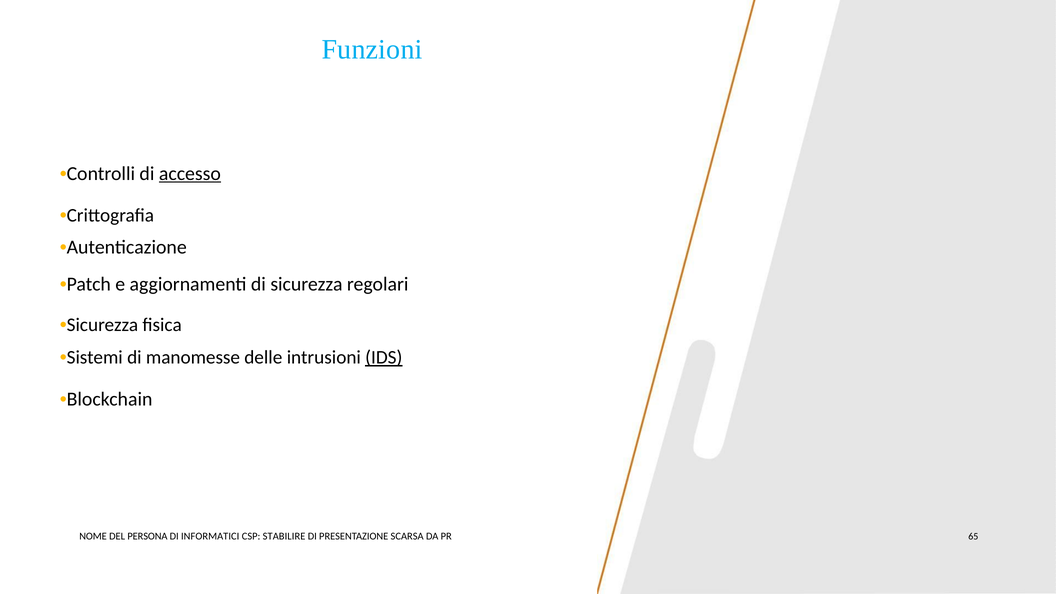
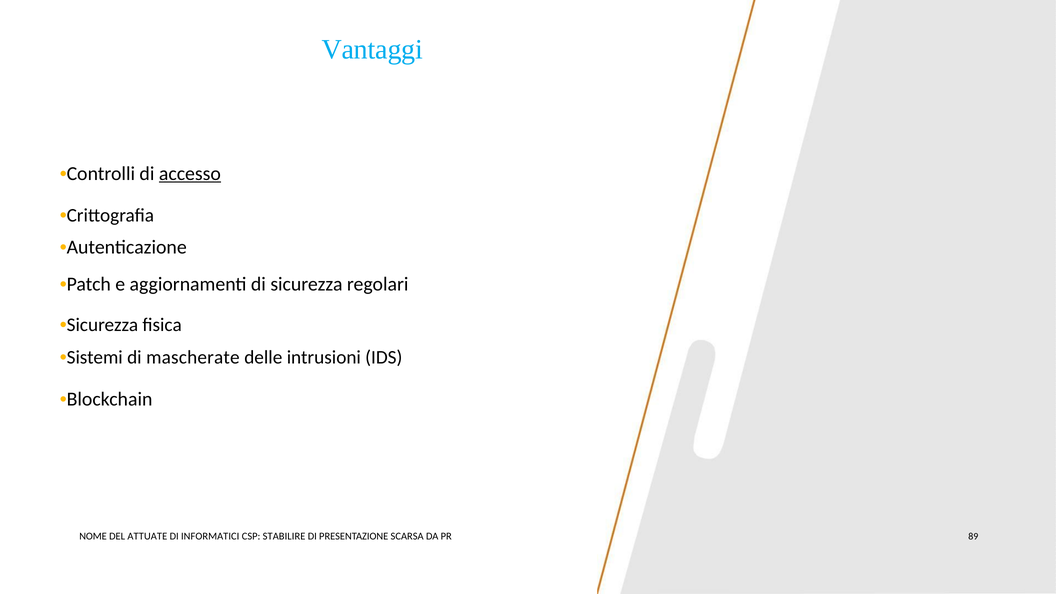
Funzioni: Funzioni -> Vantaggi
manomesse: manomesse -> mascherate
IDS underline: present -> none
PERSONA: PERSONA -> ATTUATE
65: 65 -> 89
